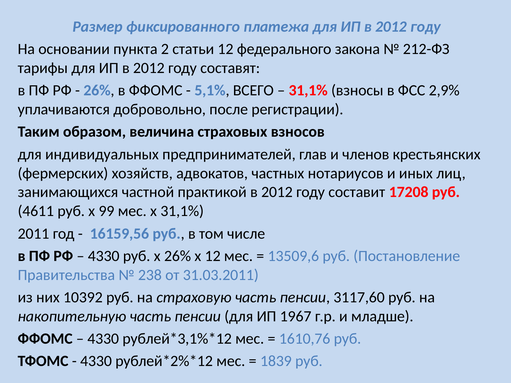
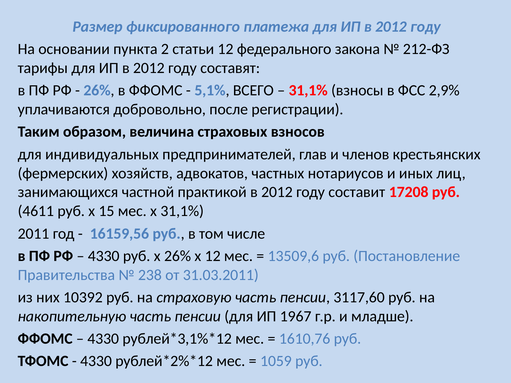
99: 99 -> 15
1839: 1839 -> 1059
